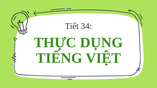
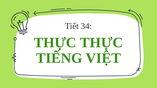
THỰC DỤNG: DỤNG -> THỰC
